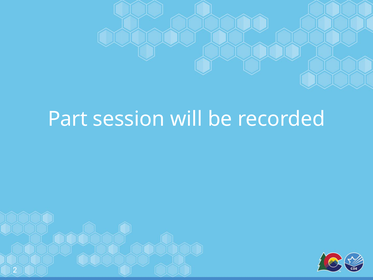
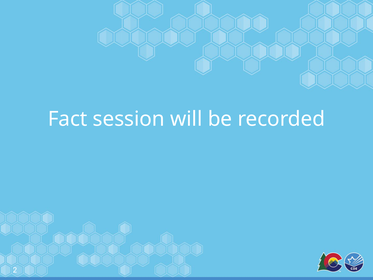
Part: Part -> Fact
